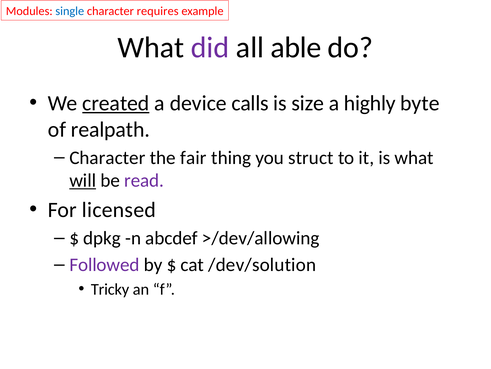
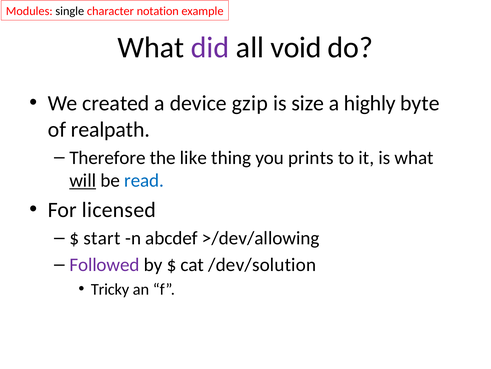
single colour: blue -> black
requires: requires -> notation
able: able -> void
created underline: present -> none
calls: calls -> gzip
Character at (107, 157): Character -> Therefore
fair: fair -> like
struct: struct -> prints
read colour: purple -> blue
dpkg: dpkg -> start
